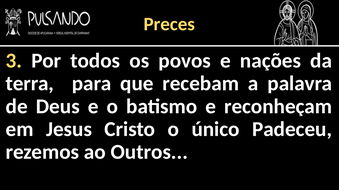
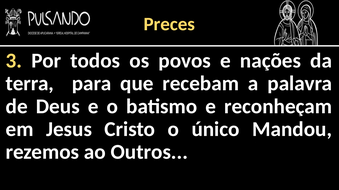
Padeceu: Padeceu -> Mandou
